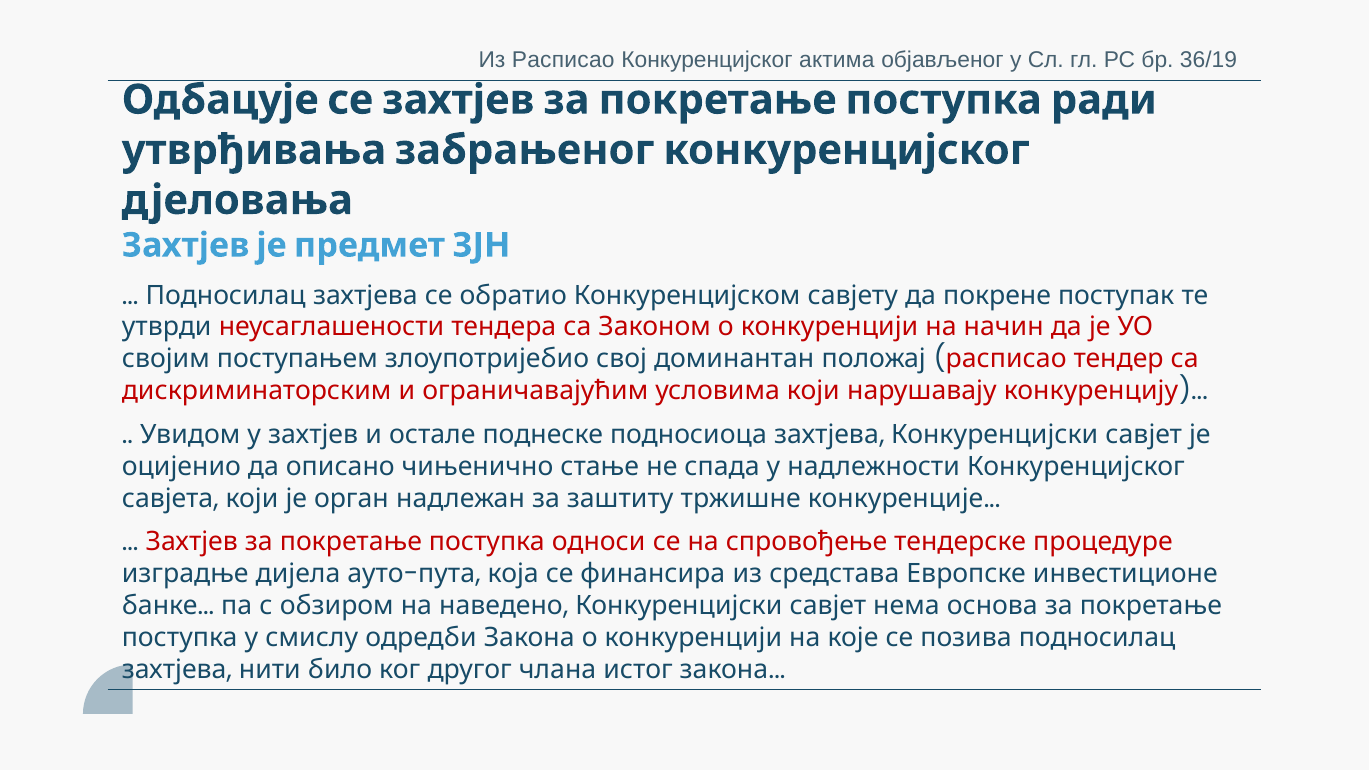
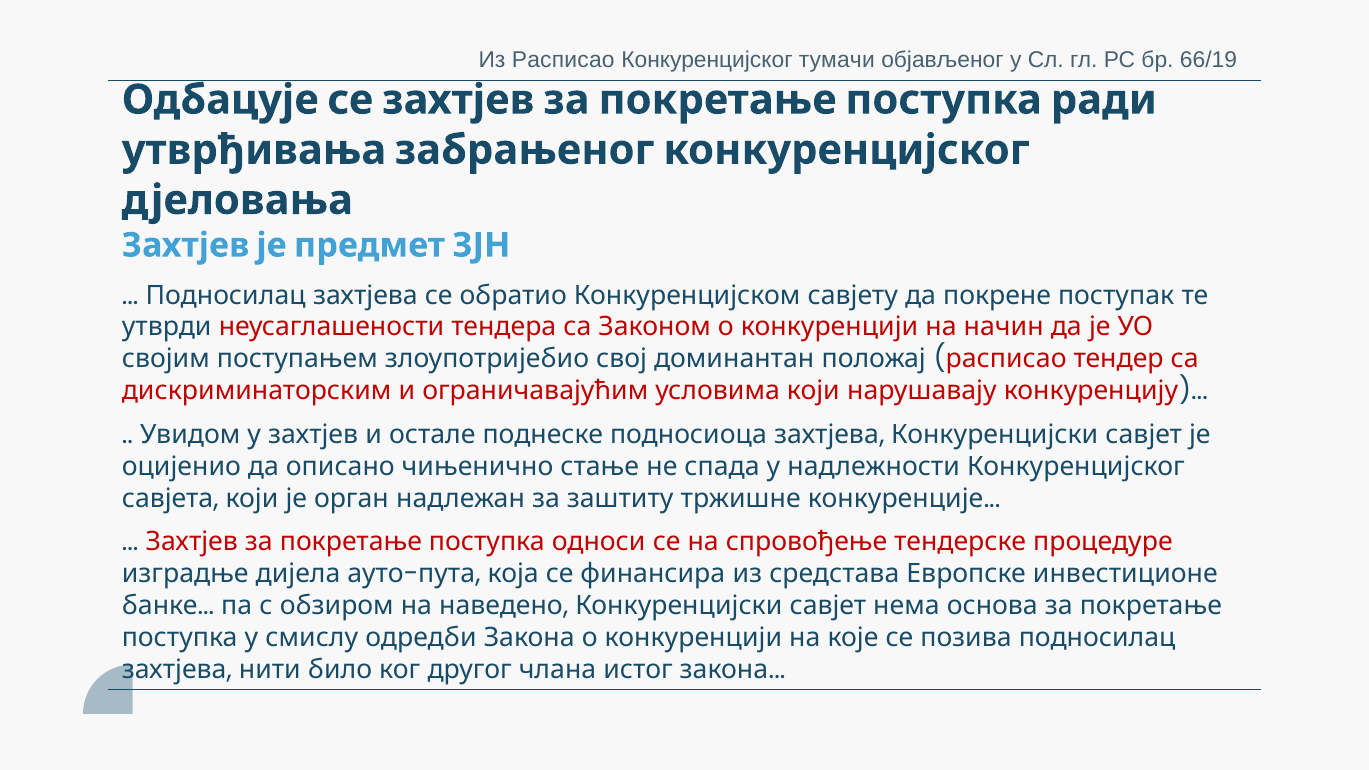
актима: актима -> тумачи
36/19: 36/19 -> 66/19
